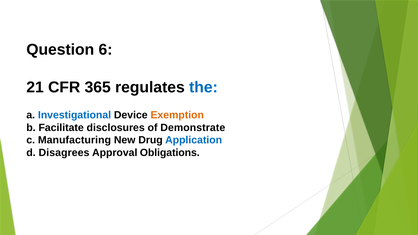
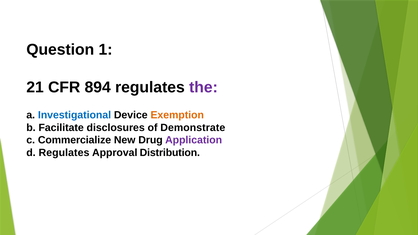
6: 6 -> 1
365: 365 -> 894
the colour: blue -> purple
Manufacturing: Manufacturing -> Commercialize
Application colour: blue -> purple
d Disagrees: Disagrees -> Regulates
Obligations: Obligations -> Distribution
